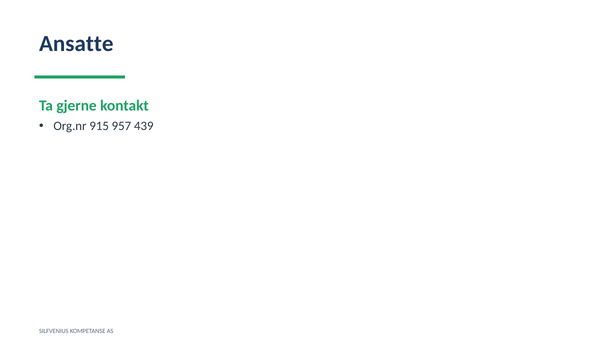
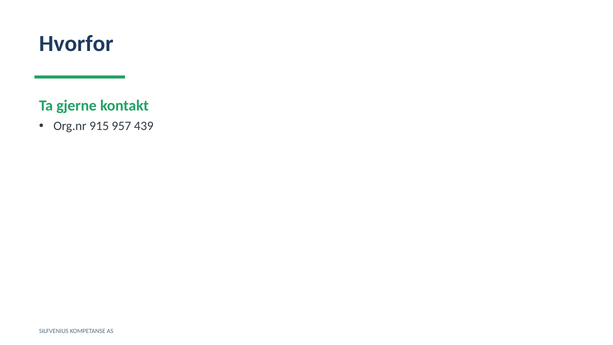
Ansatte: Ansatte -> Hvorfor
